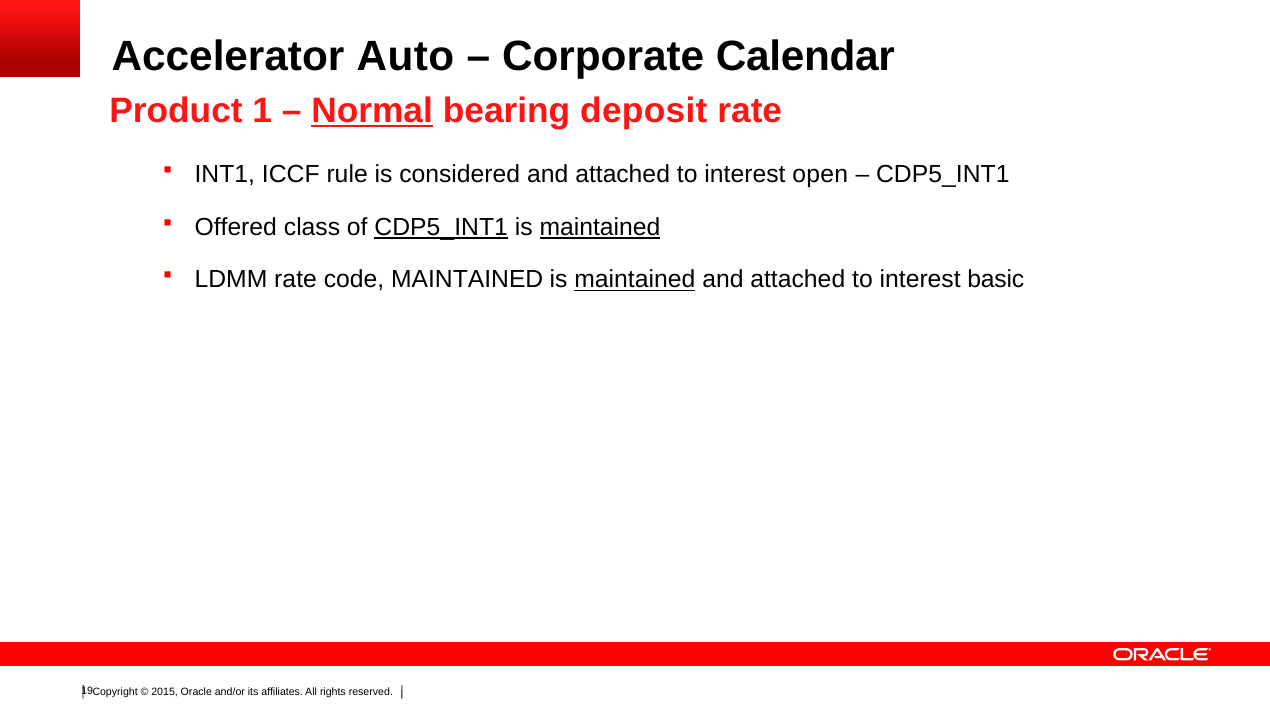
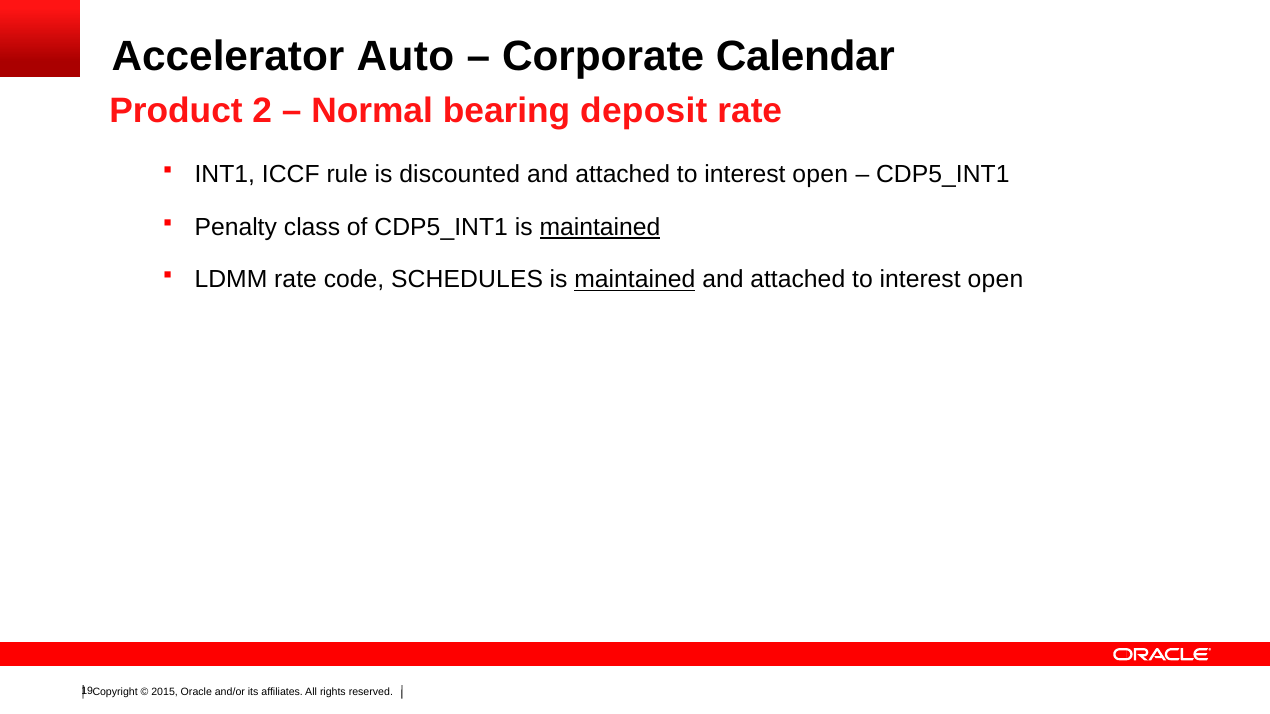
1: 1 -> 2
Normal underline: present -> none
considered: considered -> discounted
Offered: Offered -> Penalty
CDP5_INT1 at (441, 227) underline: present -> none
code MAINTAINED: MAINTAINED -> SCHEDULES
basic at (996, 280): basic -> open
